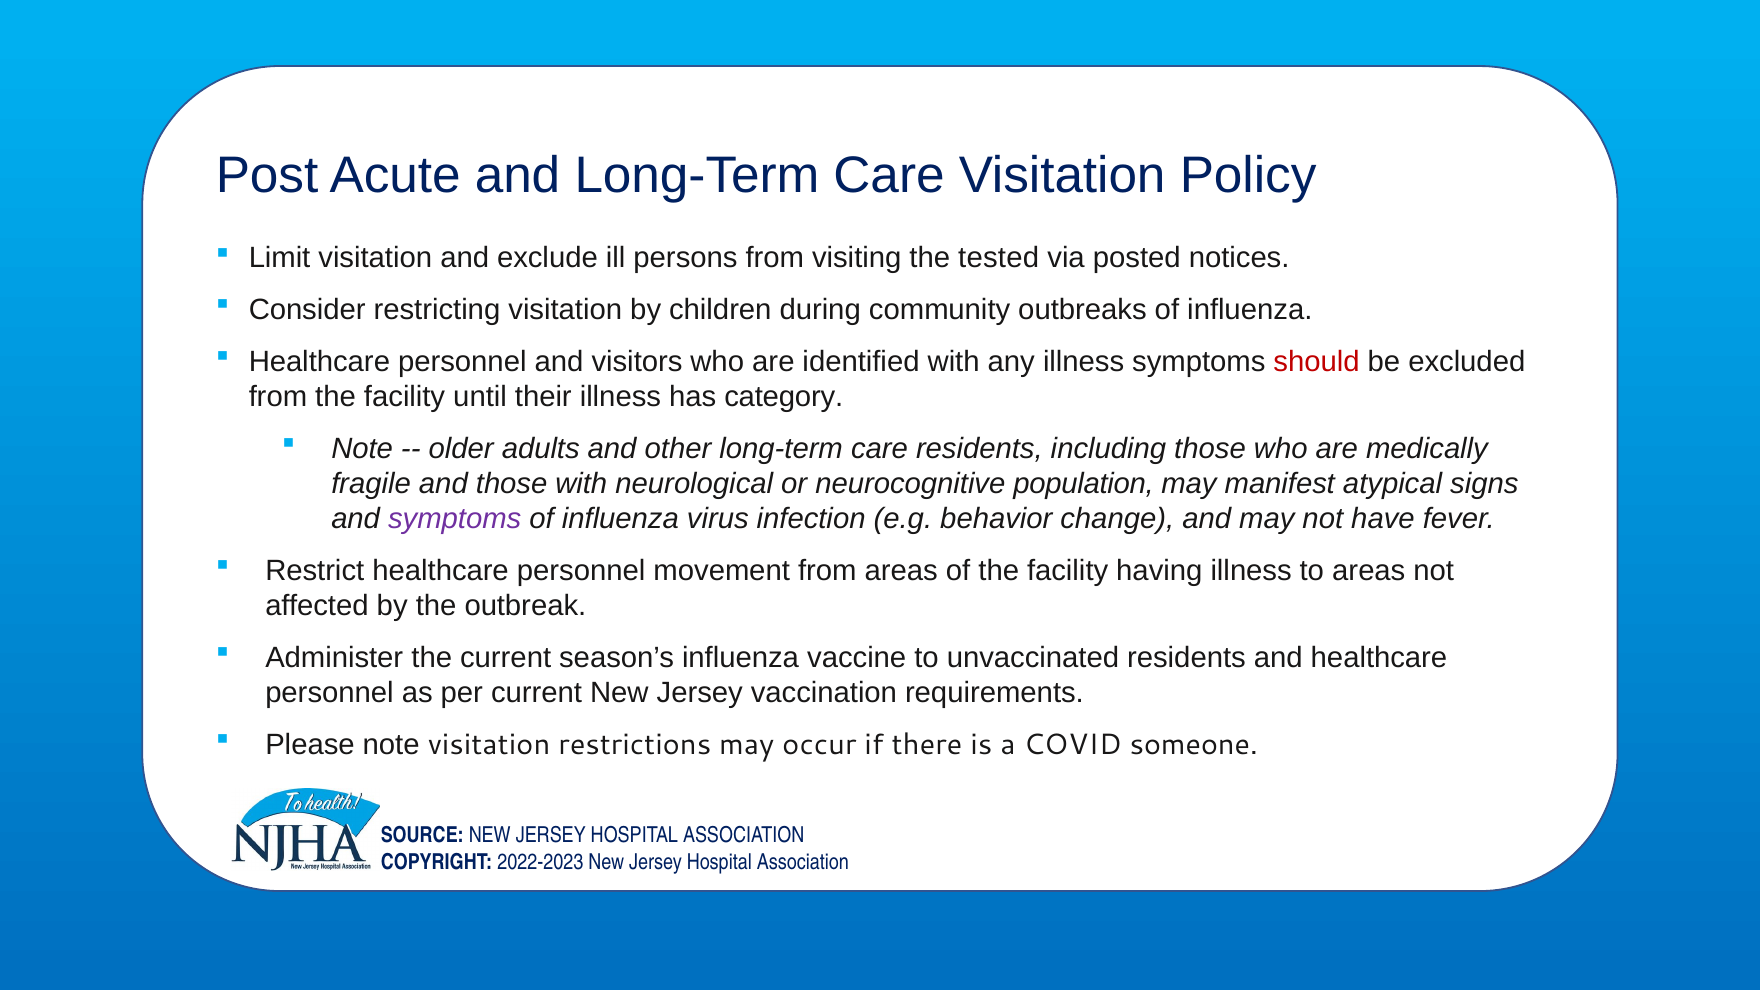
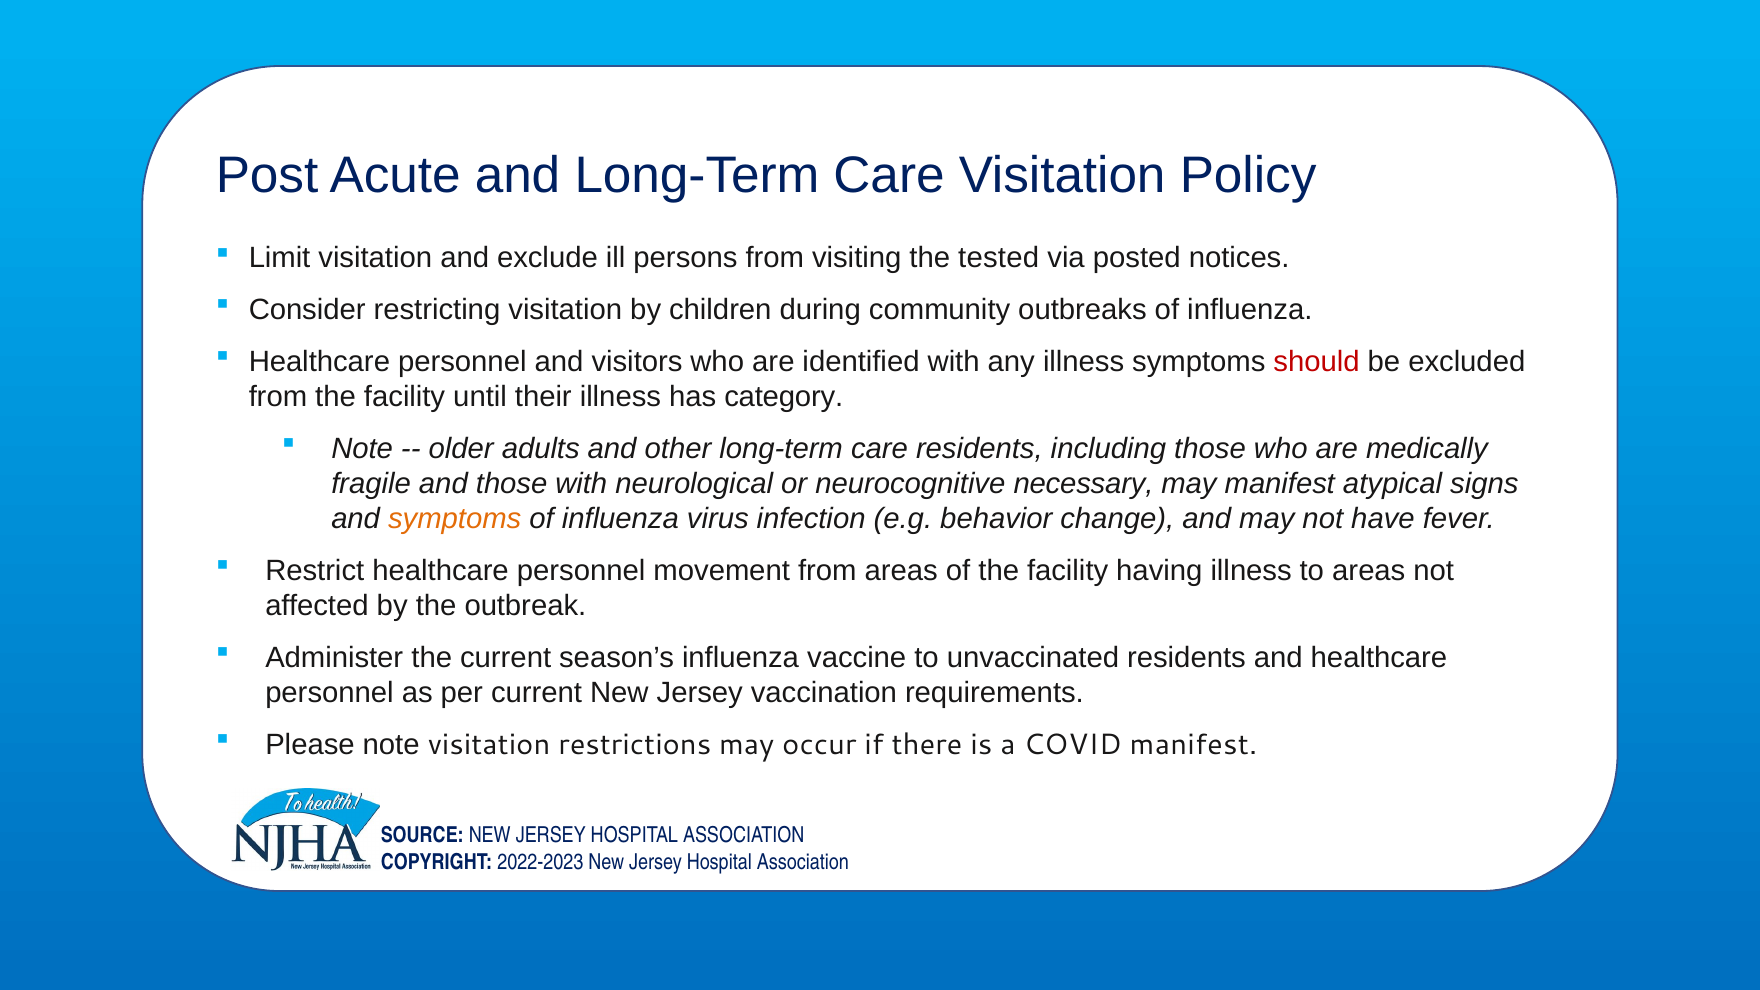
population: population -> necessary
symptoms at (455, 519) colour: purple -> orange
COVID someone: someone -> manifest
